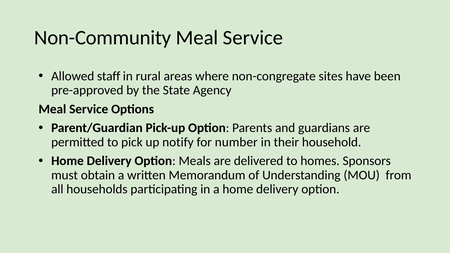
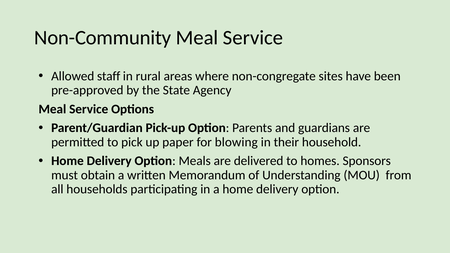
notify: notify -> paper
number: number -> blowing
